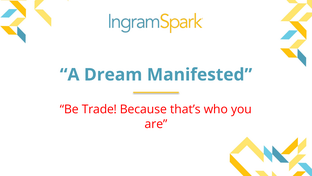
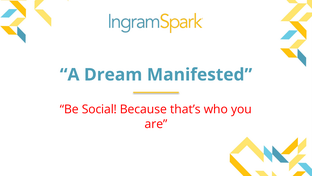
Trade: Trade -> Social
